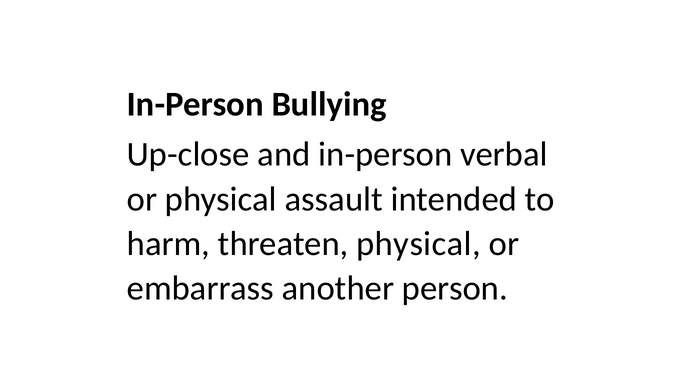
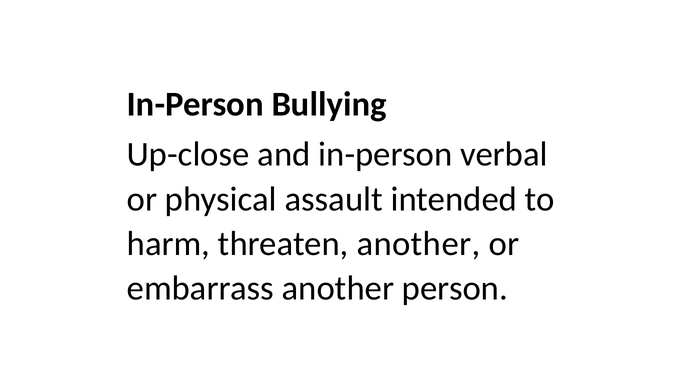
threaten physical: physical -> another
